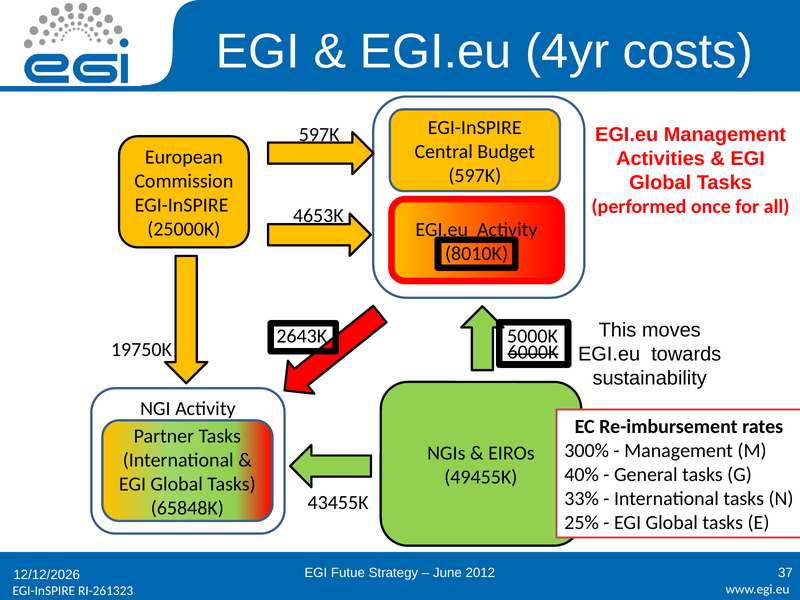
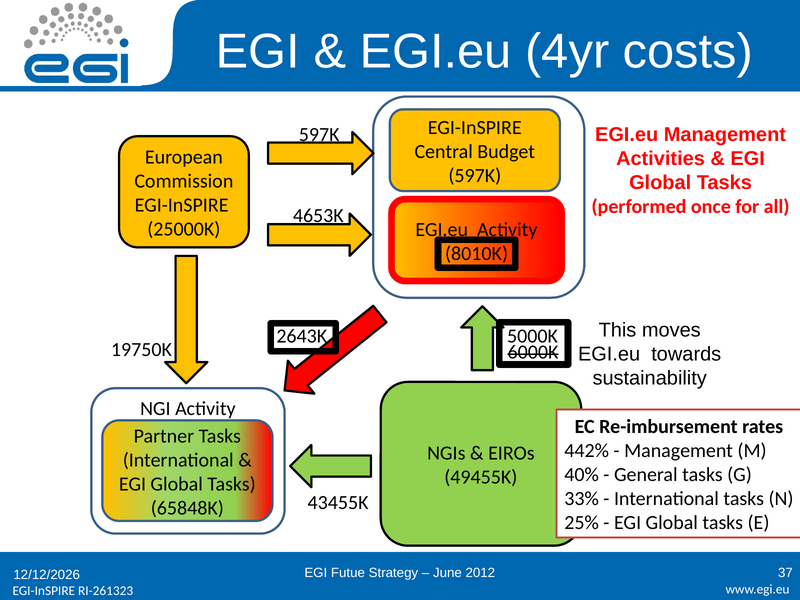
300%: 300% -> 442%
